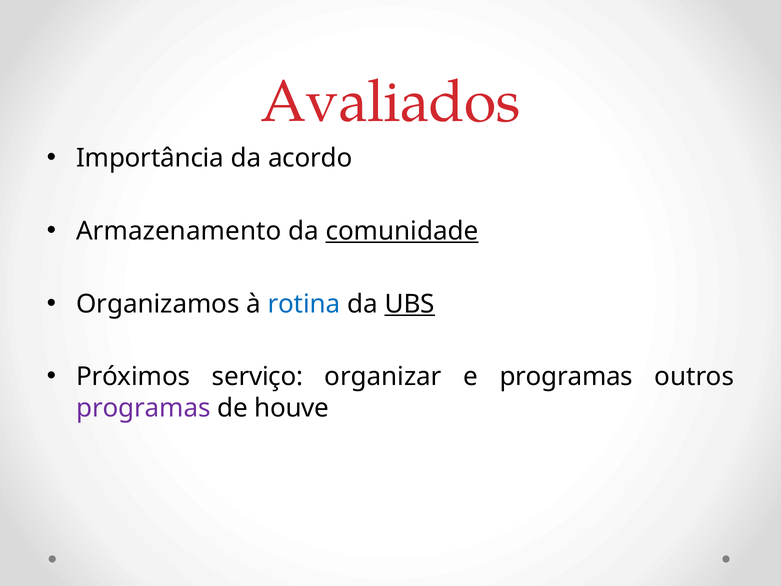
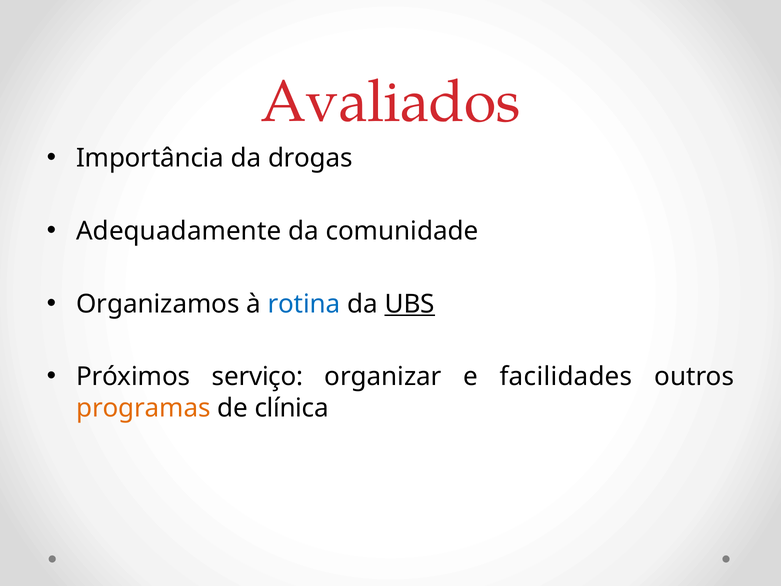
acordo: acordo -> drogas
Armazenamento: Armazenamento -> Adequadamente
comunidade underline: present -> none
e programas: programas -> facilidades
programas at (143, 408) colour: purple -> orange
houve: houve -> clínica
